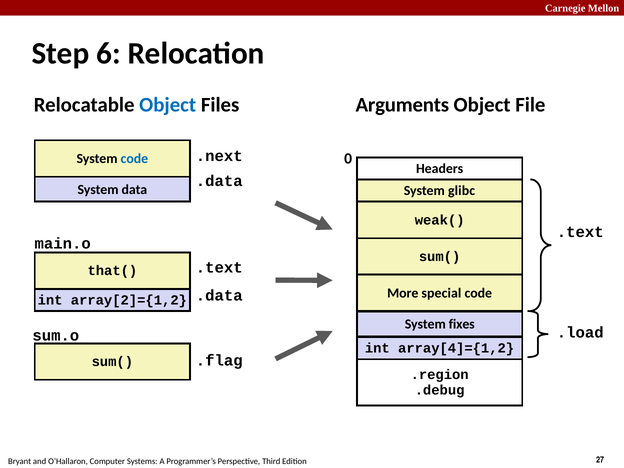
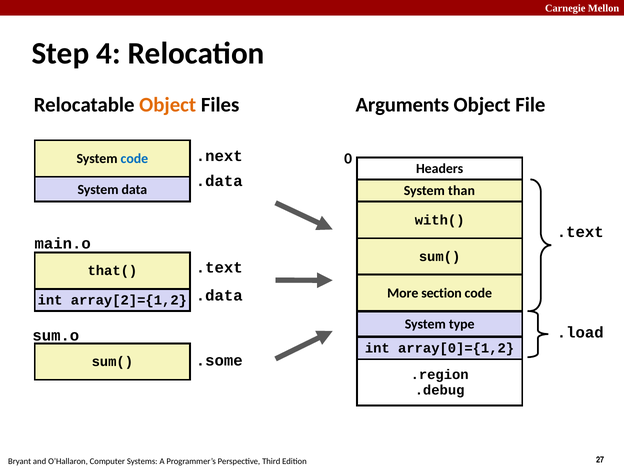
6: 6 -> 4
Object at (168, 105) colour: blue -> orange
glibc: glibc -> than
weak(: weak( -> with(
special: special -> section
fixes: fixes -> type
array[4]={1,2: array[4]={1,2 -> array[0]={1,2
.flag: .flag -> .some
